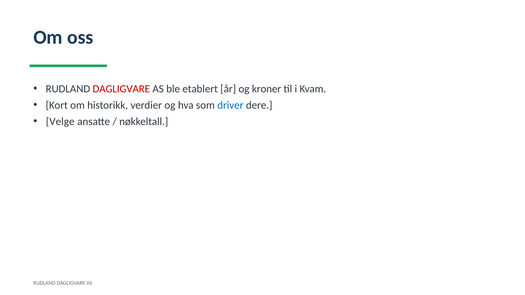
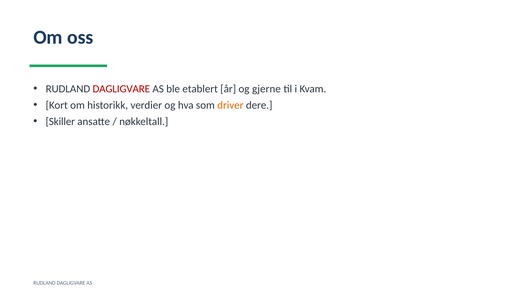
kroner: kroner -> gjerne
driver colour: blue -> orange
Velge: Velge -> Skiller
